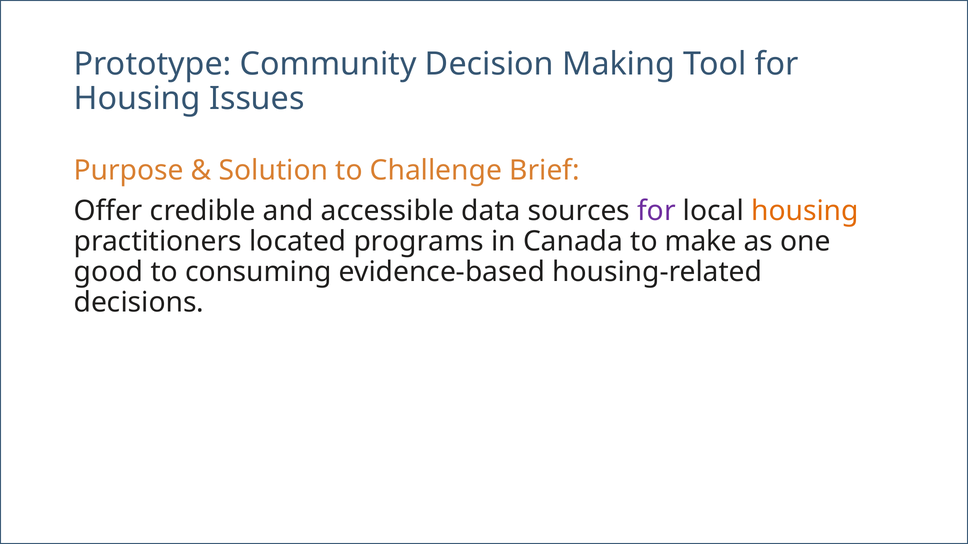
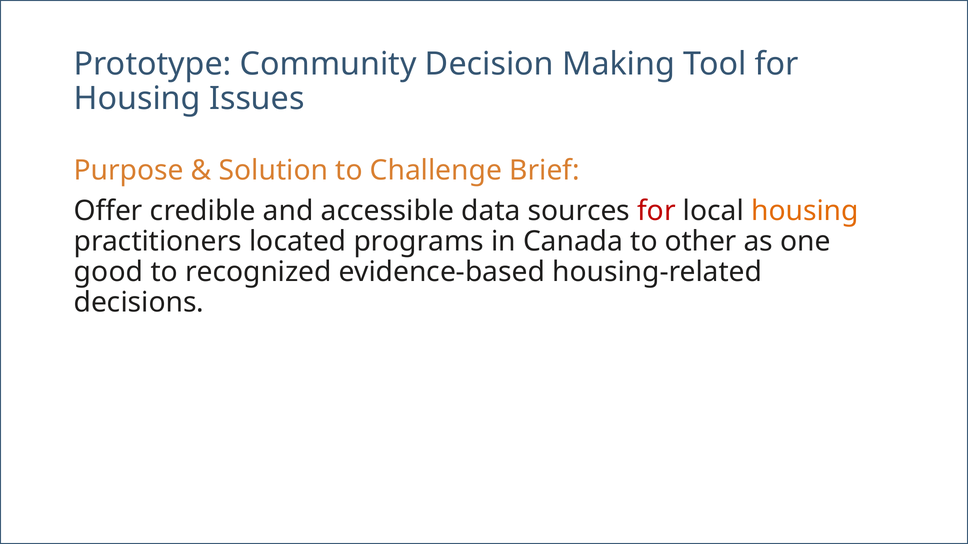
for at (656, 211) colour: purple -> red
make: make -> other
consuming: consuming -> recognized
